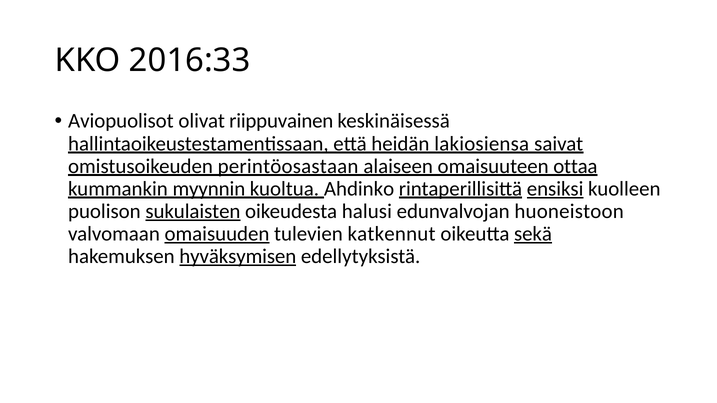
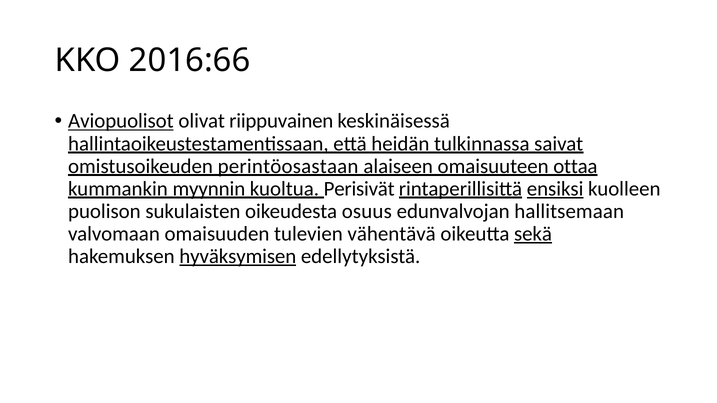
2016:33: 2016:33 -> 2016:66
Aviopuolisot underline: none -> present
lakiosiensa: lakiosiensa -> tulkinnassa
Ahdinko: Ahdinko -> Perisivät
sukulaisten underline: present -> none
halusi: halusi -> osuus
huoneistoon: huoneistoon -> hallitsemaan
omaisuuden underline: present -> none
katkennut: katkennut -> vähentävä
